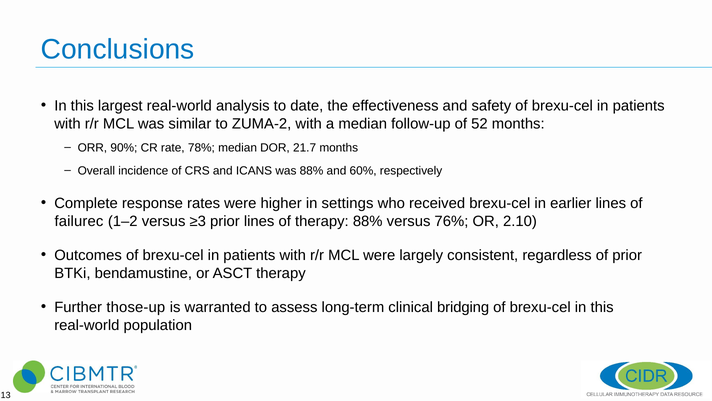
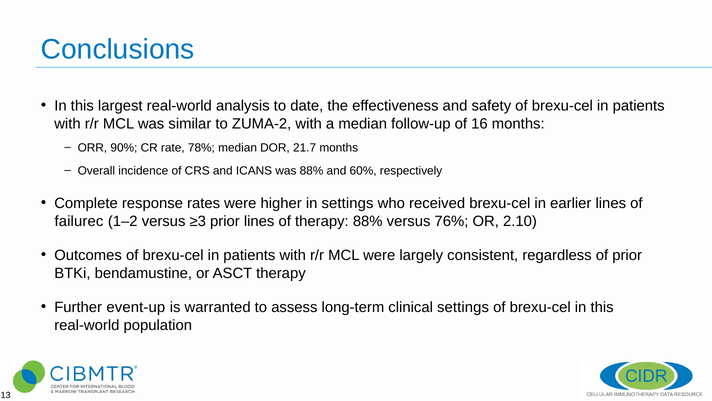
52: 52 -> 16
those-up: those-up -> event-up
clinical bridging: bridging -> settings
